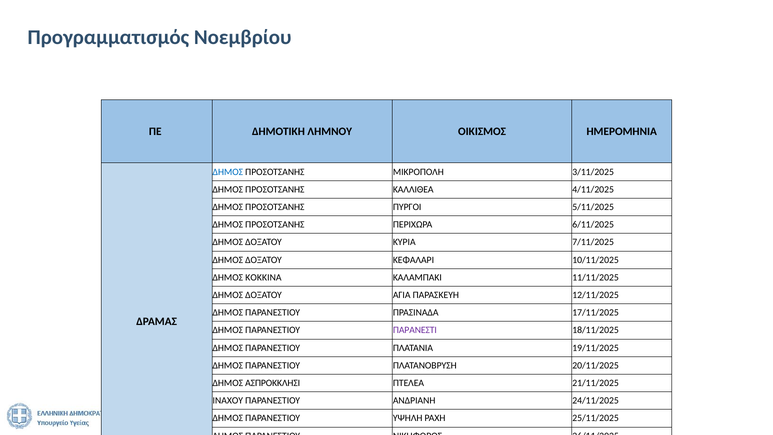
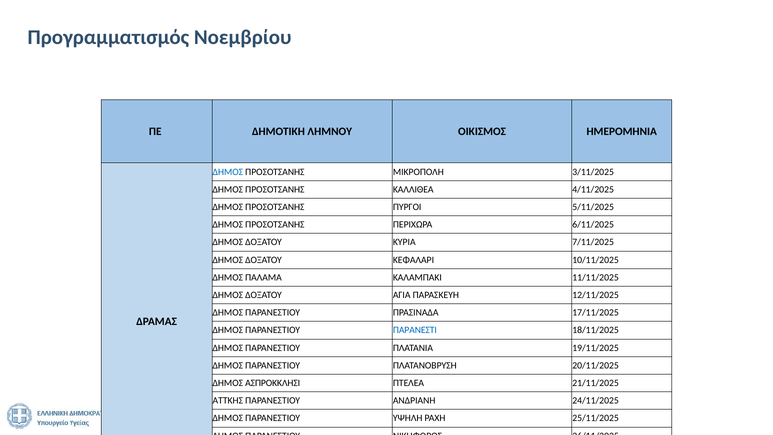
ΚΟΚΚΙΝΑ: ΚΟΚΚΙΝΑ -> ΠΑΛΑΜΑ
ΠΑΡΑΝΕΣΤΙ colour: purple -> blue
ΙΝΑΧΟΥ: ΙΝΑΧΟΥ -> ΑΤΤΚΗΣ
